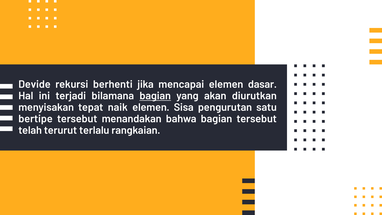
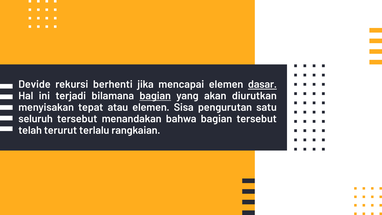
dasar underline: none -> present
naik: naik -> atau
bertipe: bertipe -> seluruh
